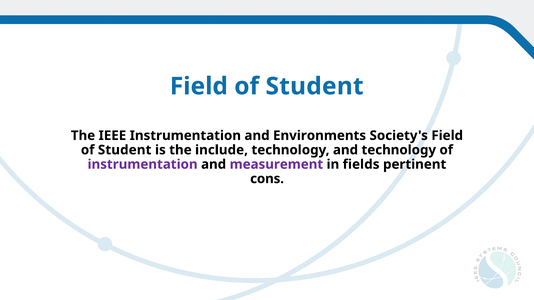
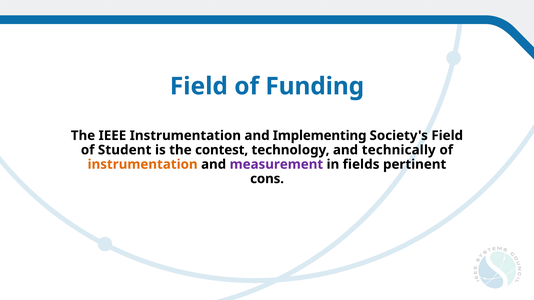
Student at (315, 86): Student -> Funding
Environments: Environments -> Implementing
include: include -> contest
and technology: technology -> technically
instrumentation at (143, 165) colour: purple -> orange
